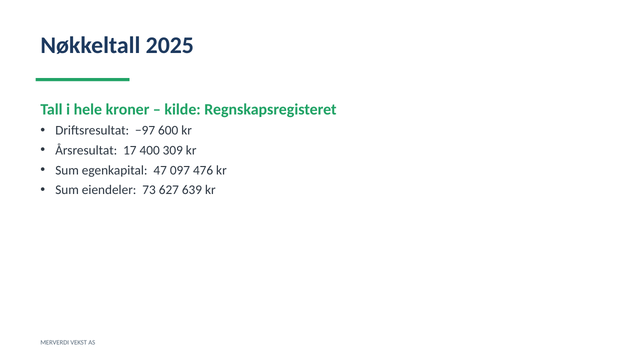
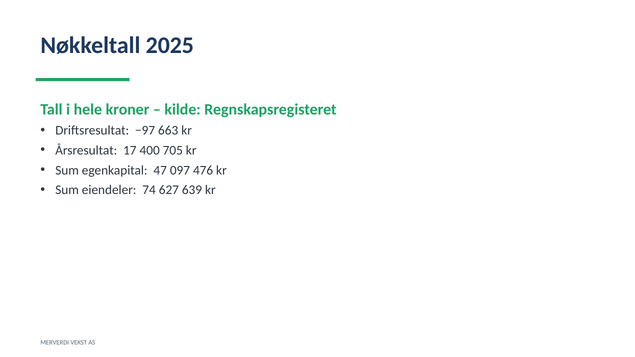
600: 600 -> 663
309: 309 -> 705
73: 73 -> 74
